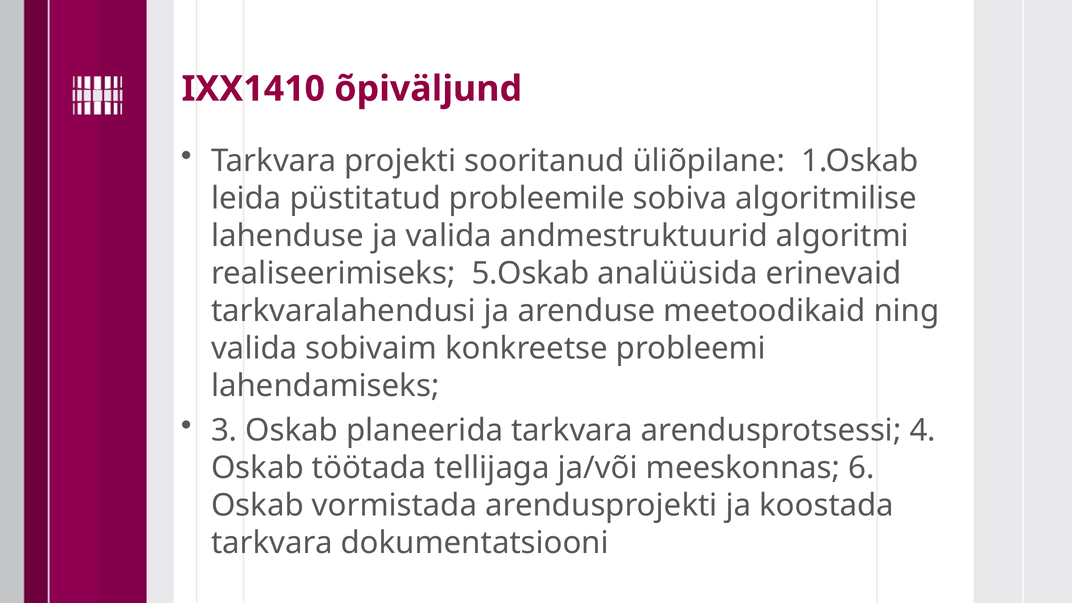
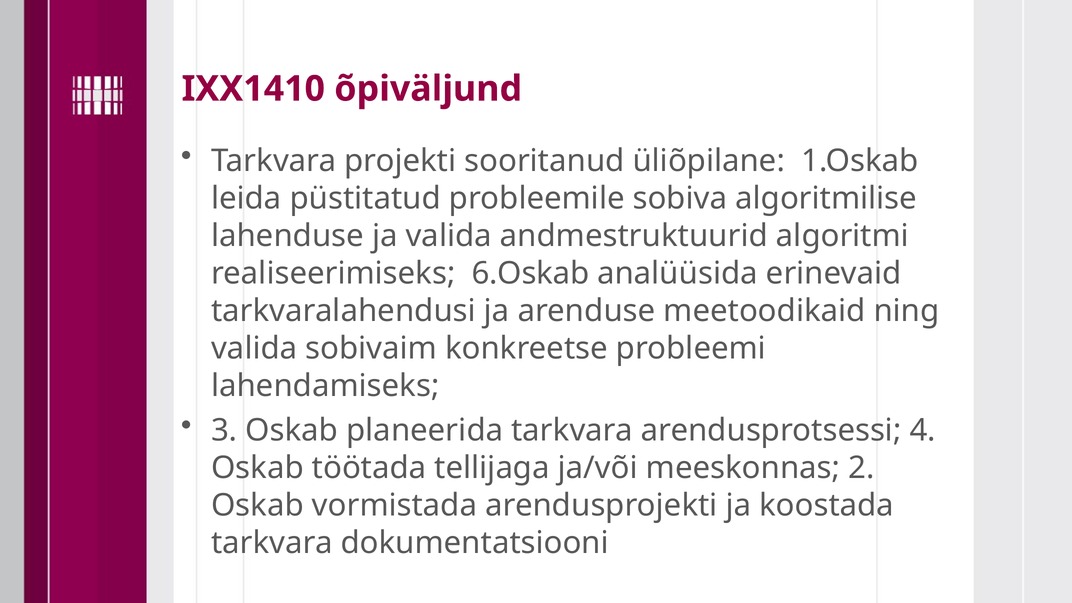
5.Oskab: 5.Oskab -> 6.Oskab
6: 6 -> 2
